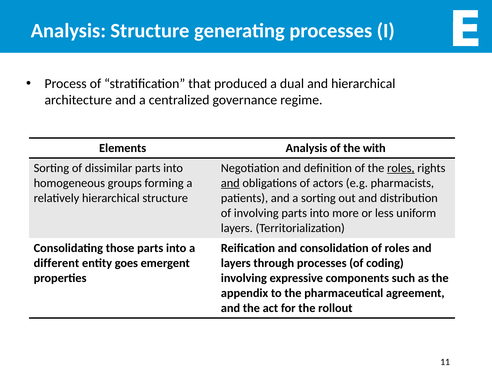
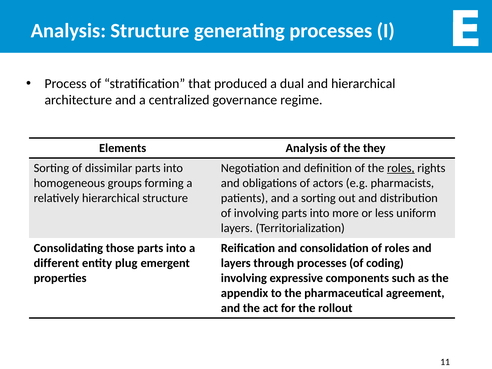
with: with -> they
and at (230, 183) underline: present -> none
goes: goes -> plug
